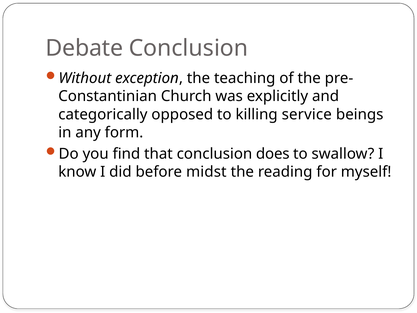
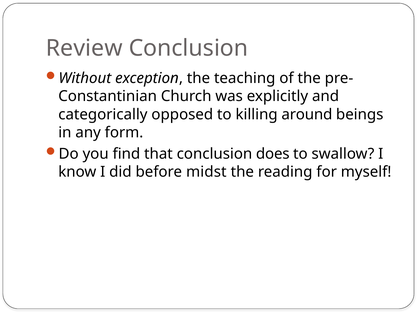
Debate: Debate -> Review
service: service -> around
